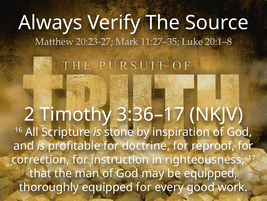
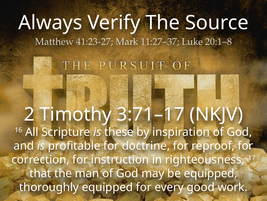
20:23-27: 20:23-27 -> 41:23-27
11:27–35: 11:27–35 -> 11:27–37
3:36–17: 3:36–17 -> 3:71–17
stone: stone -> these
